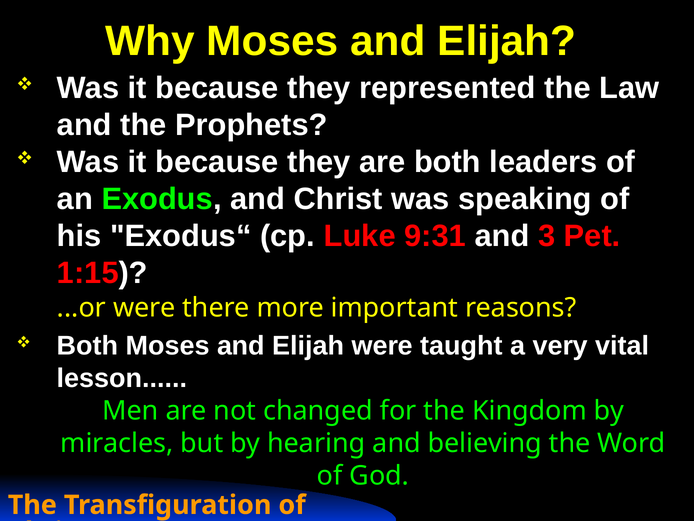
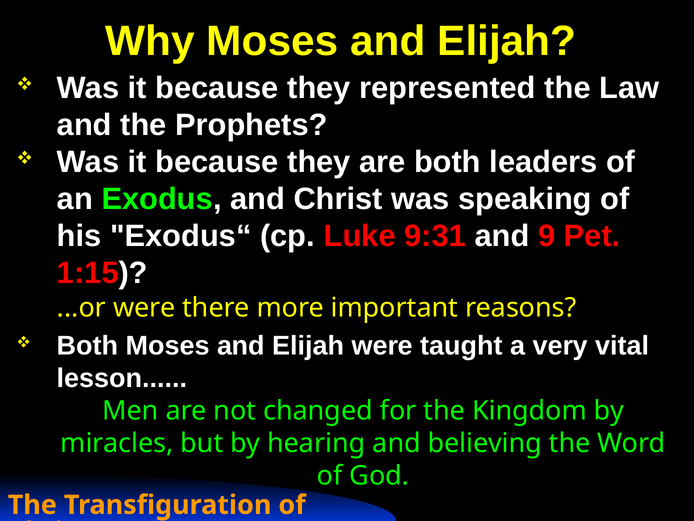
3: 3 -> 9
